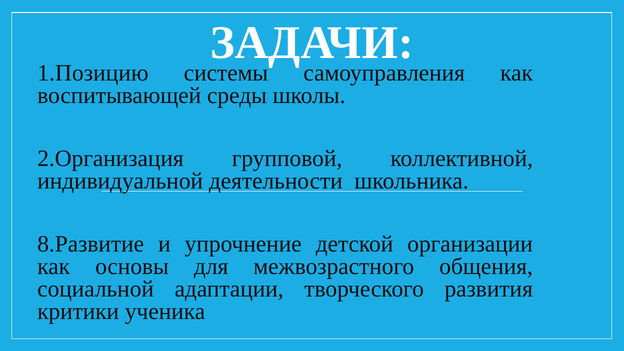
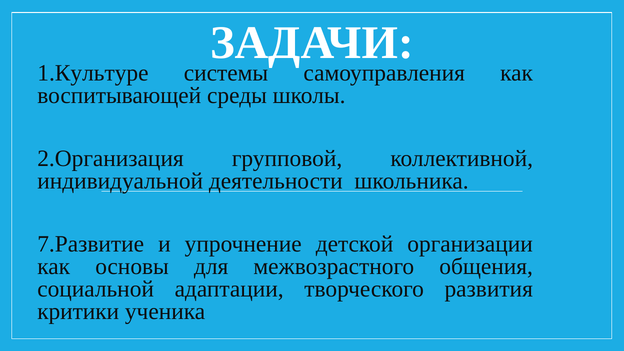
1.Позицию: 1.Позицию -> 1.Культуре
8.Развитие: 8.Развитие -> 7.Развитие
